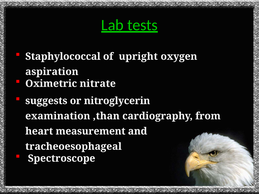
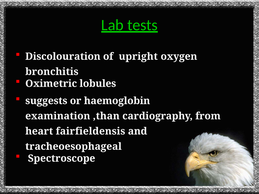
Staphylococcal: Staphylococcal -> Discolouration
aspiration: aspiration -> bronchitis
nitrate: nitrate -> lobules
nitroglycerin: nitroglycerin -> haemoglobin
measurement: measurement -> fairfieldensis
